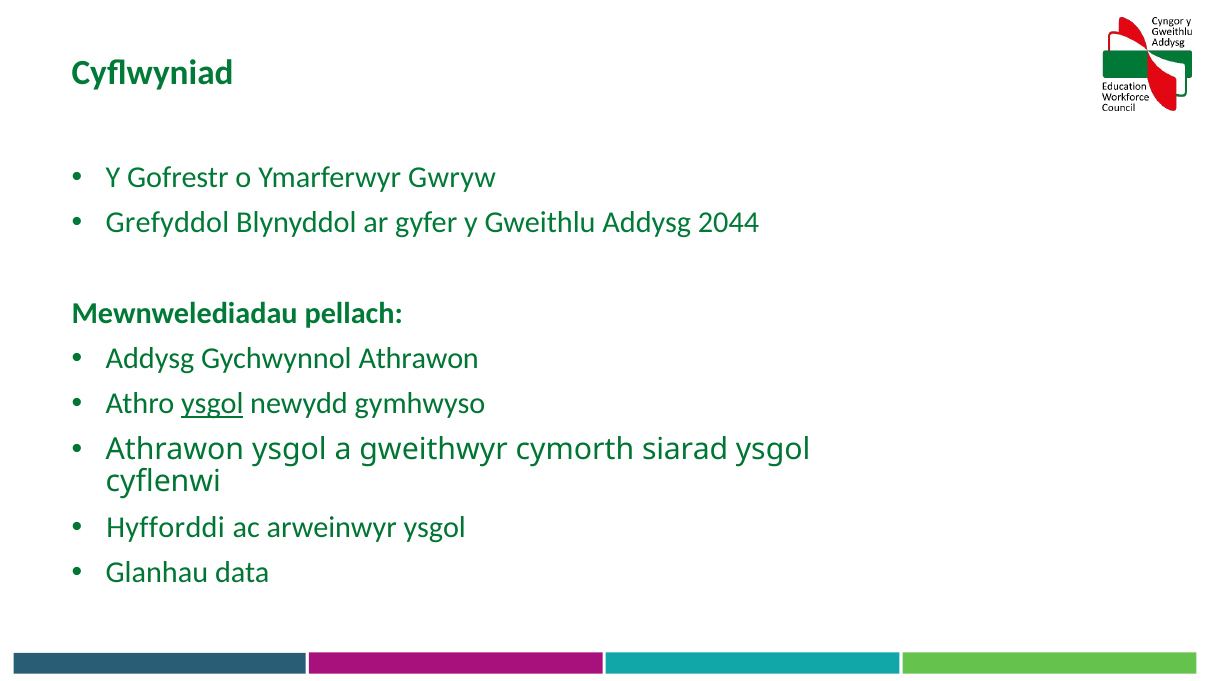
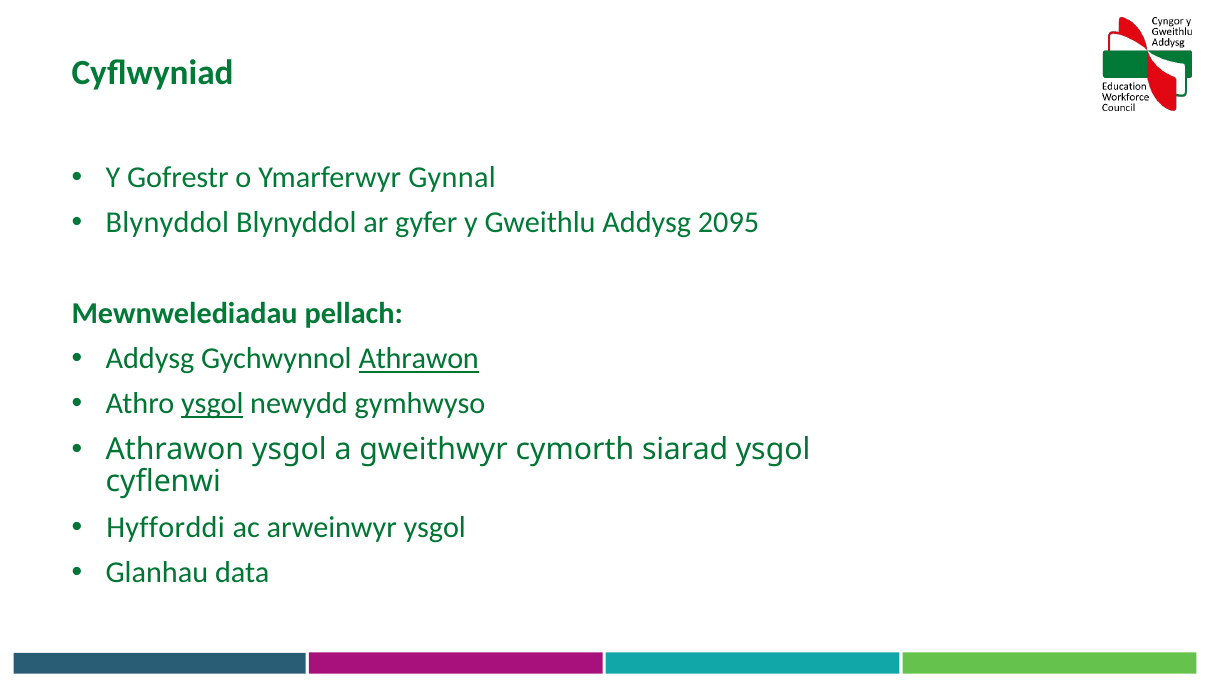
Gwryw: Gwryw -> Gynnal
Grefyddol at (167, 223): Grefyddol -> Blynyddol
2044: 2044 -> 2095
Athrawon at (419, 358) underline: none -> present
